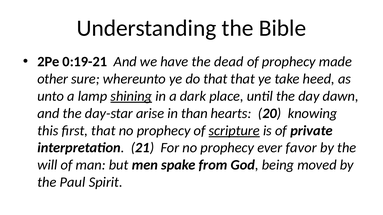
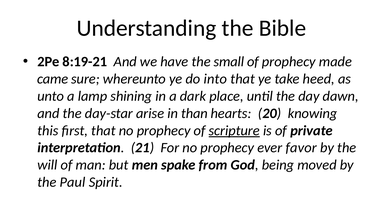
0:19-21: 0:19-21 -> 8:19-21
dead: dead -> small
other: other -> came
do that: that -> into
shining underline: present -> none
